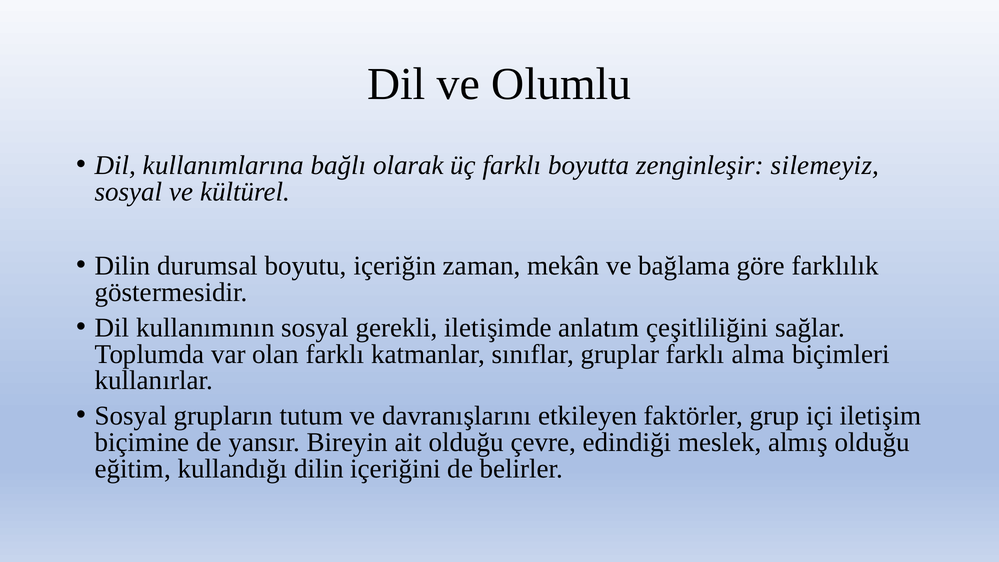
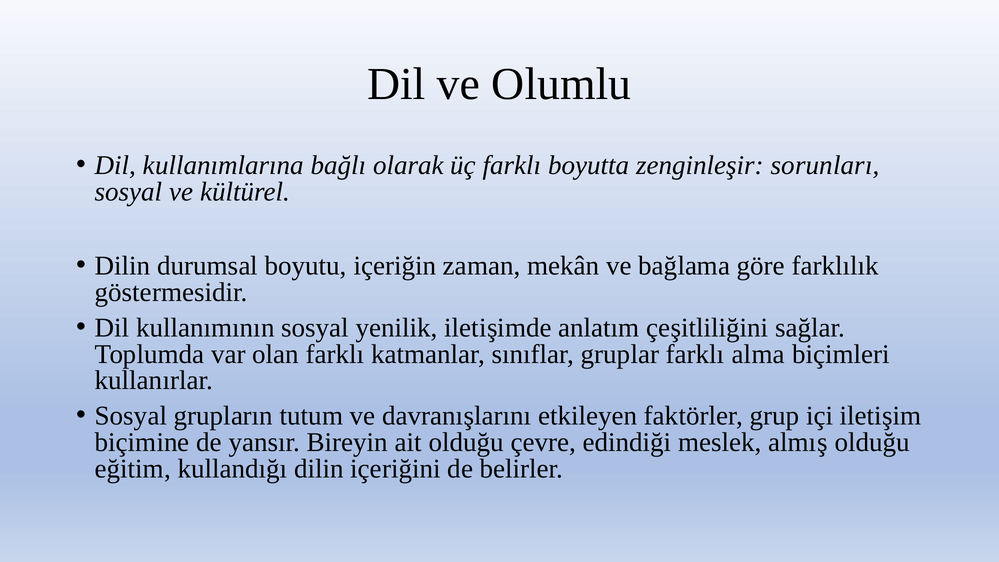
silemeyiz: silemeyiz -> sorunları
gerekli: gerekli -> yenilik
